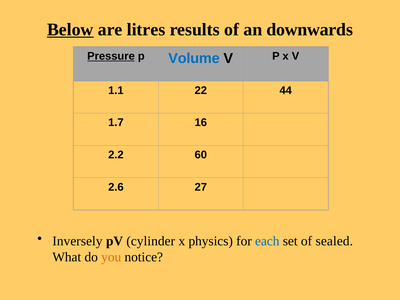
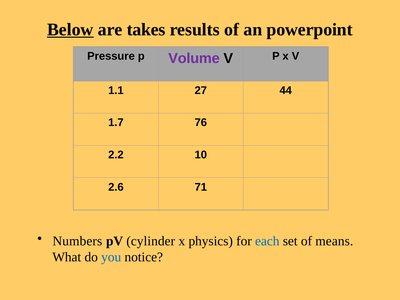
litres: litres -> takes
downwards: downwards -> powerpoint
Pressure underline: present -> none
Volume colour: blue -> purple
22: 22 -> 27
16: 16 -> 76
60: 60 -> 10
27: 27 -> 71
Inversely: Inversely -> Numbers
sealed: sealed -> means
you colour: orange -> blue
